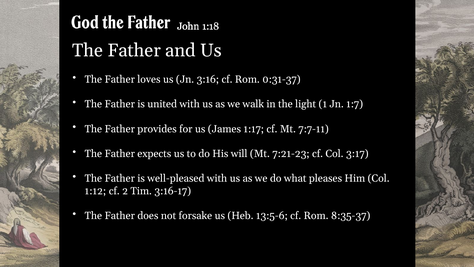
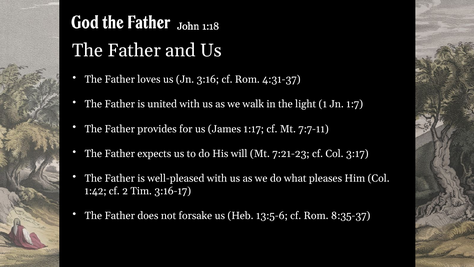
0:31-37: 0:31-37 -> 4:31-37
1:12: 1:12 -> 1:42
